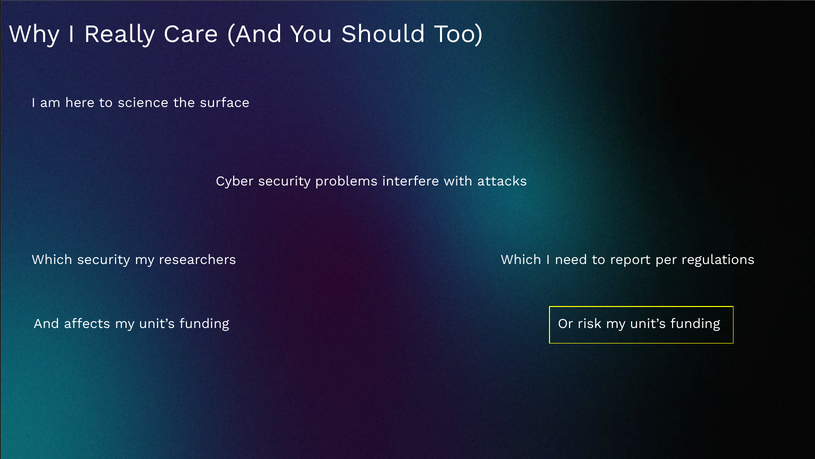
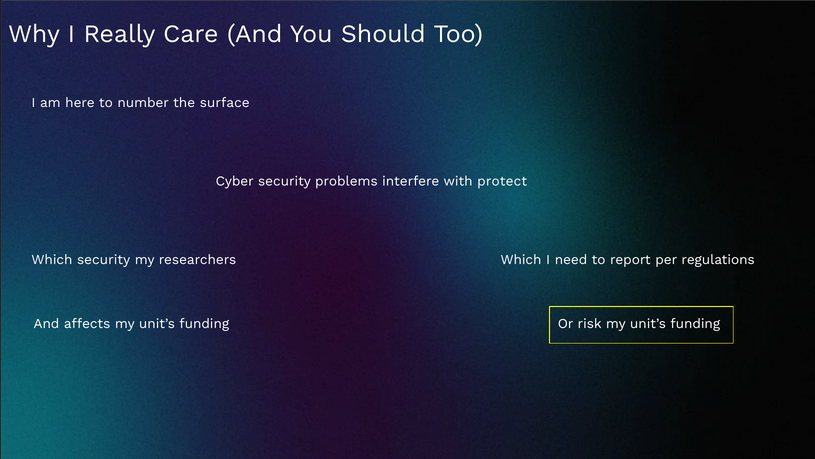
science: science -> number
attacks: attacks -> protect
